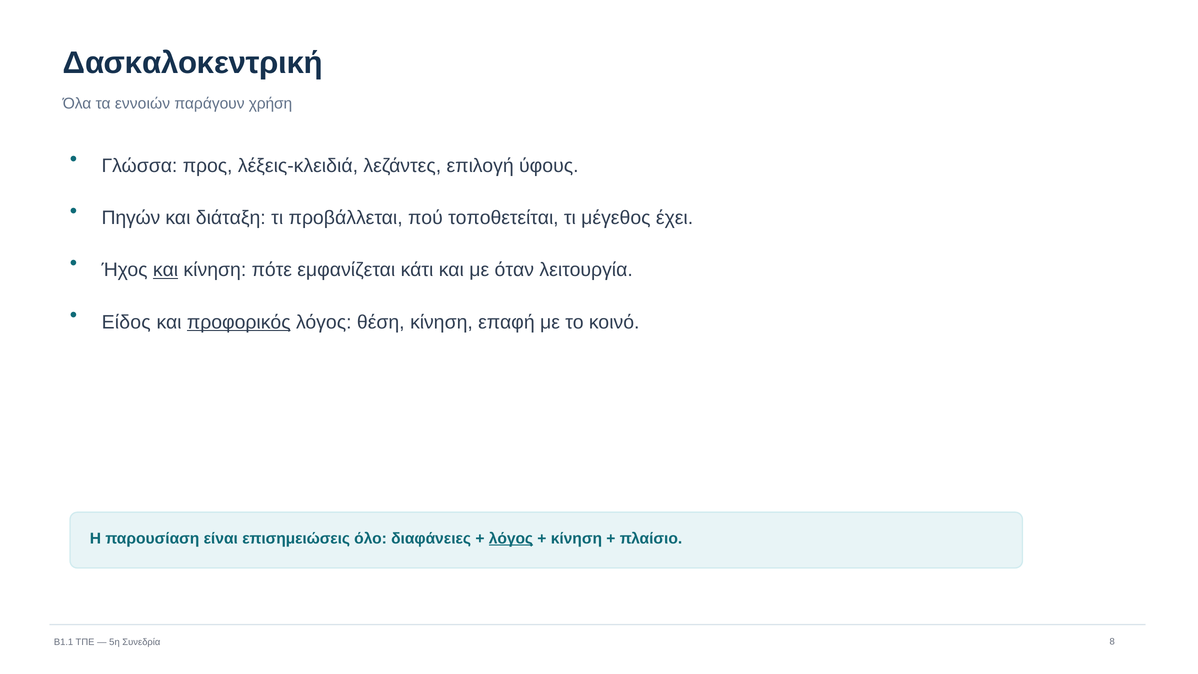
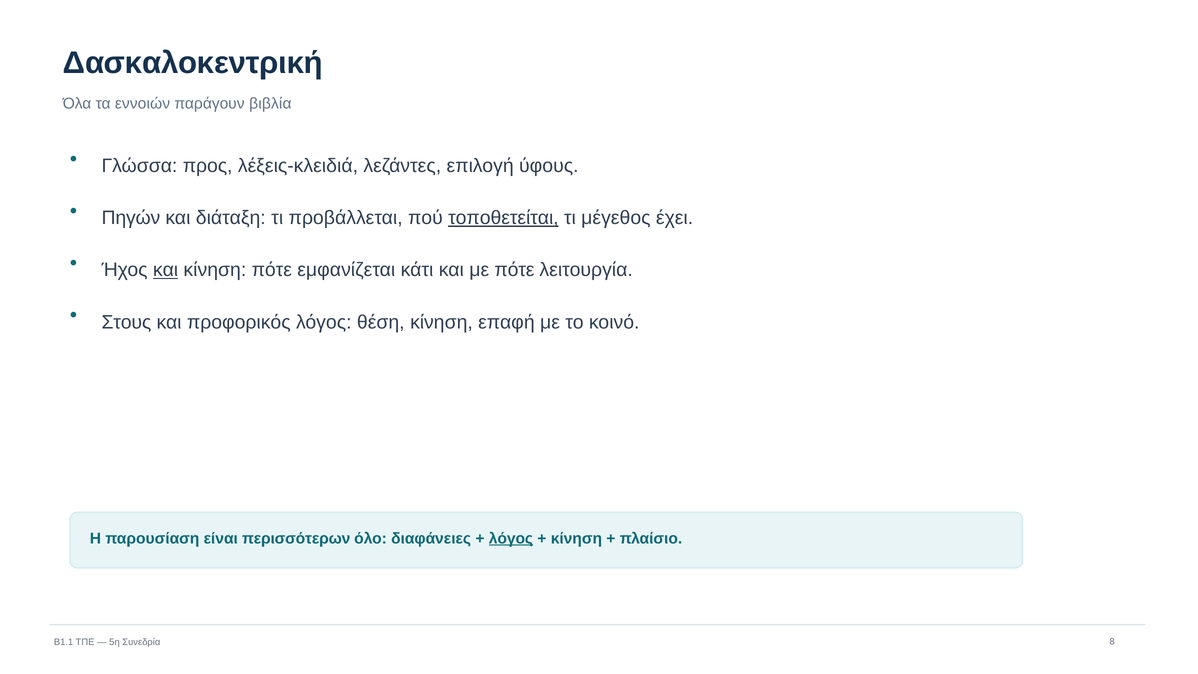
χρήση: χρήση -> βιβλία
τοποθετείται underline: none -> present
με όταν: όταν -> πότε
Είδος: Είδος -> Στους
προφορικός underline: present -> none
επισημειώσεις: επισημειώσεις -> περισσότερων
